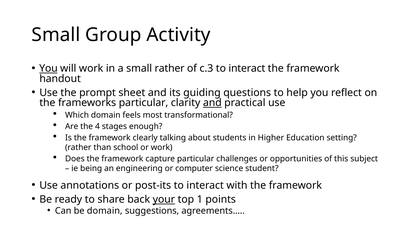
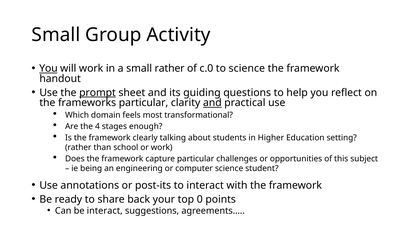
c.3: c.3 -> c.0
interact at (247, 68): interact -> science
prompt underline: none -> present
your underline: present -> none
1: 1 -> 0
be domain: domain -> interact
